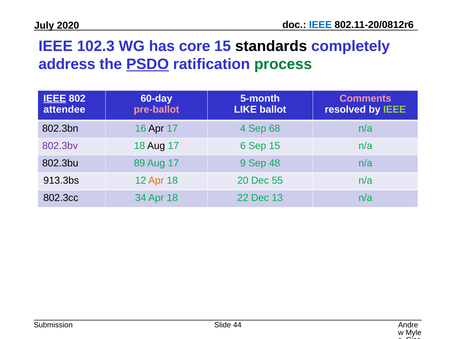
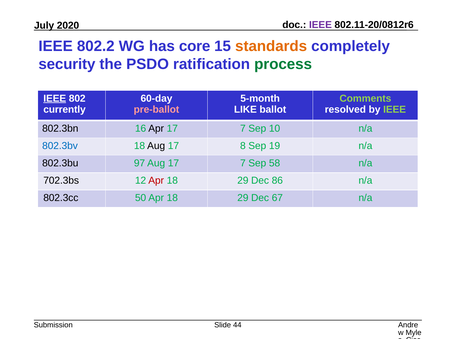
IEEE at (320, 25) colour: blue -> purple
102.3: 102.3 -> 802.2
standards colour: black -> orange
address: address -> security
PSDO underline: present -> none
Comments colour: pink -> light green
attendee: attendee -> currently
4 at (243, 128): 4 -> 7
68: 68 -> 10
802.3bv colour: purple -> blue
6: 6 -> 8
Sep 15: 15 -> 19
89: 89 -> 97
Aug 17 9: 9 -> 7
48: 48 -> 58
913.3bs: 913.3bs -> 702.3bs
Apr at (156, 181) colour: orange -> red
20 at (243, 181): 20 -> 29
55: 55 -> 86
34: 34 -> 50
22 at (243, 198): 22 -> 29
13: 13 -> 67
